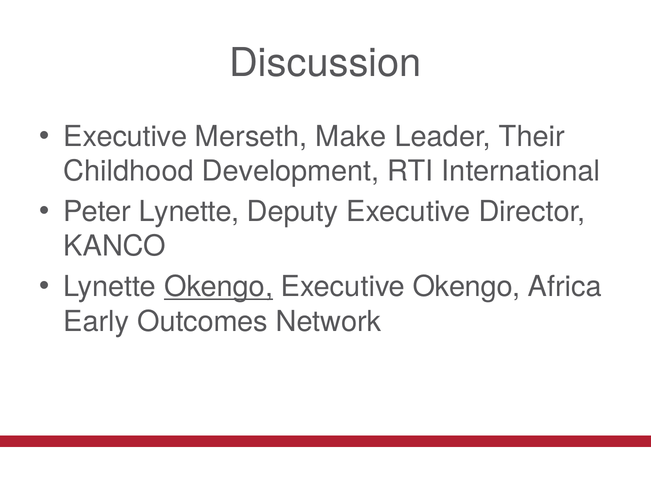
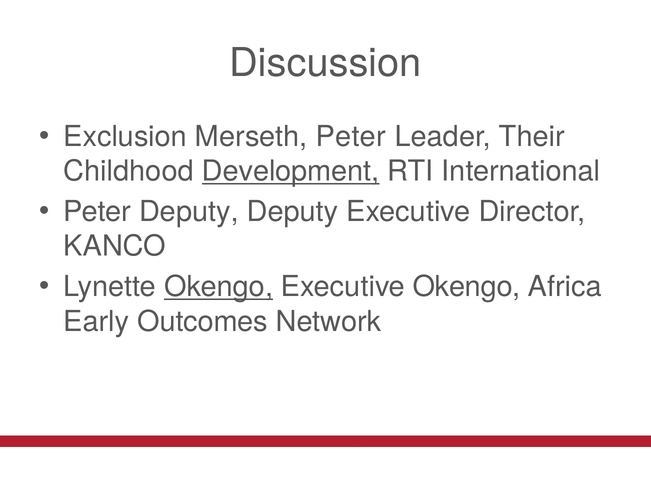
Executive at (125, 137): Executive -> Exclusion
Merseth Make: Make -> Peter
Development underline: none -> present
Peter Lynette: Lynette -> Deputy
